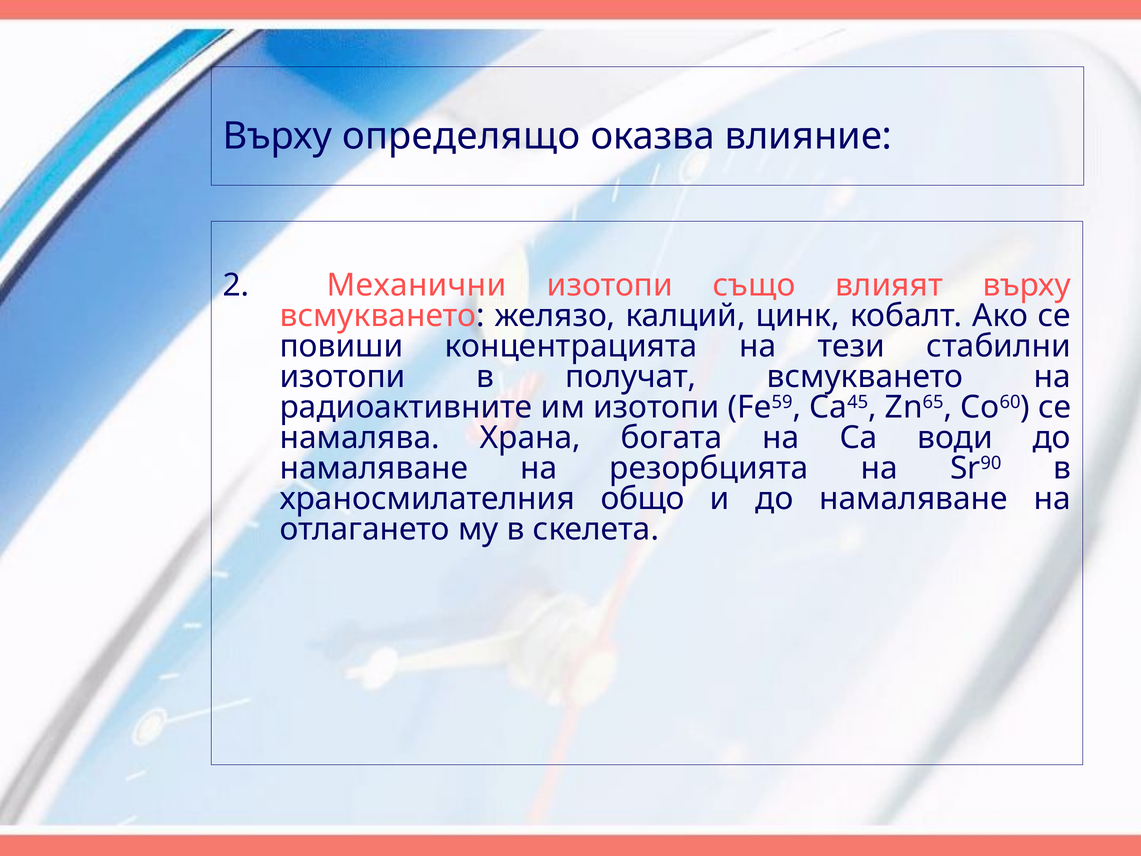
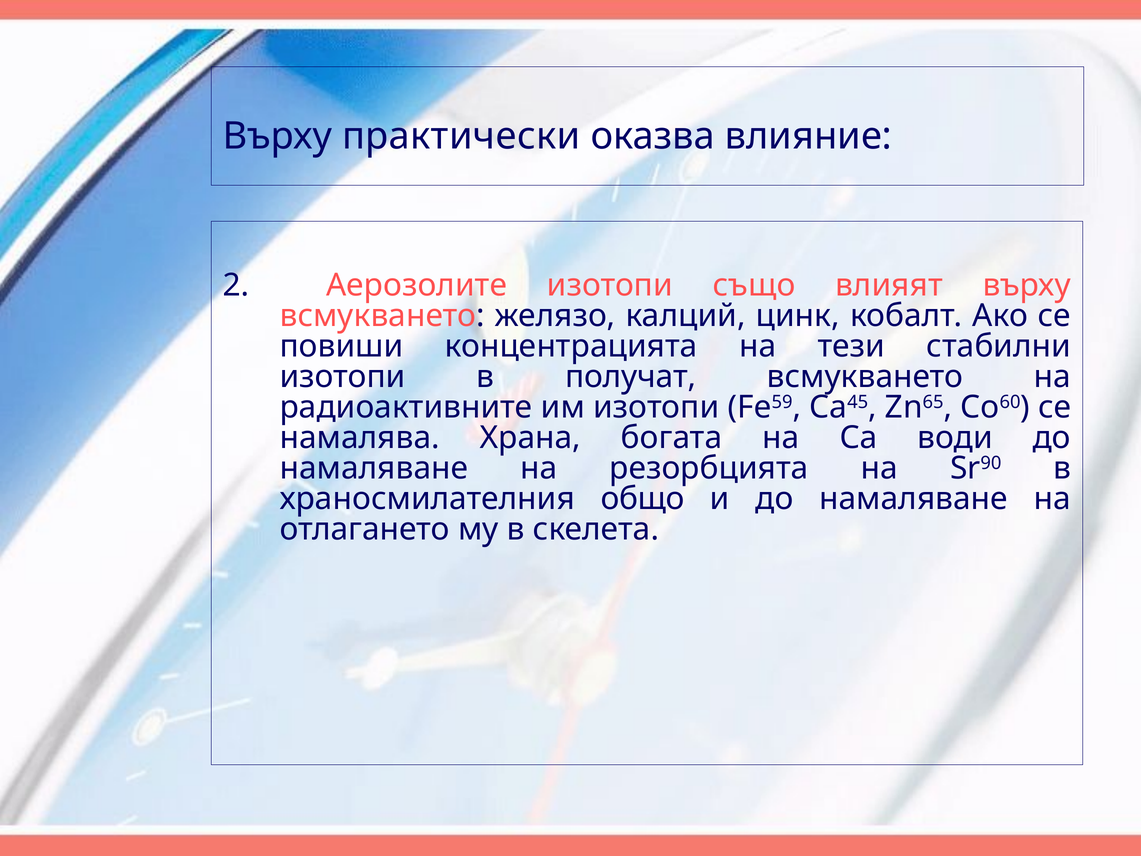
определящо: определящо -> практически
Механични: Механични -> Аерозолите
